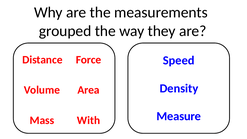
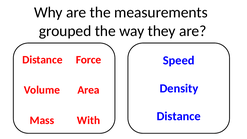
Measure at (179, 116): Measure -> Distance
